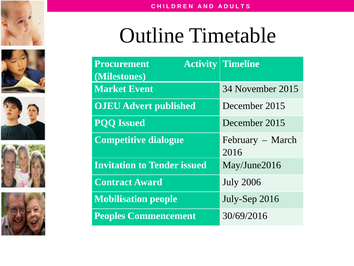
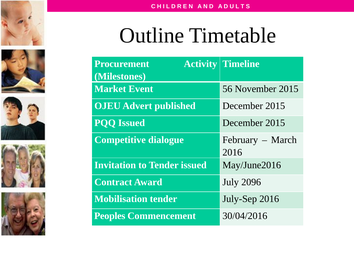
34: 34 -> 56
2006: 2006 -> 2096
Mobilisation people: people -> tender
30/69/2016: 30/69/2016 -> 30/04/2016
